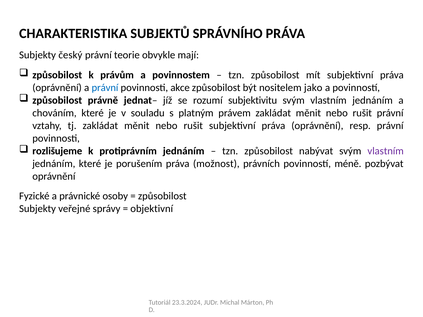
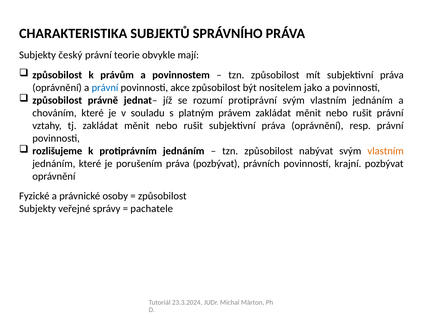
subjektivitu: subjektivitu -> protiprávní
vlastním at (386, 151) colour: purple -> orange
práva možnost: možnost -> pozbývat
méně: méně -> krajní
objektivní: objektivní -> pachatele
